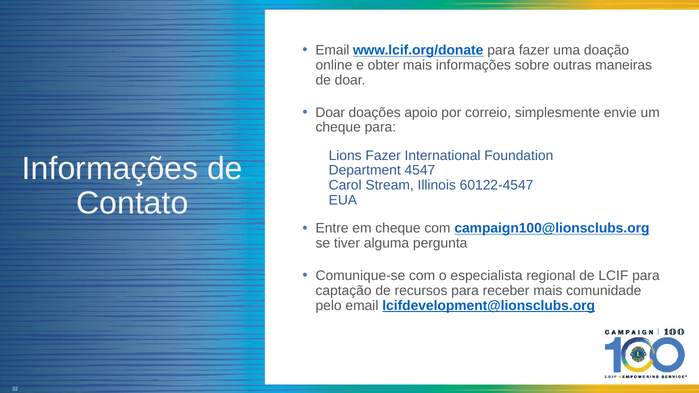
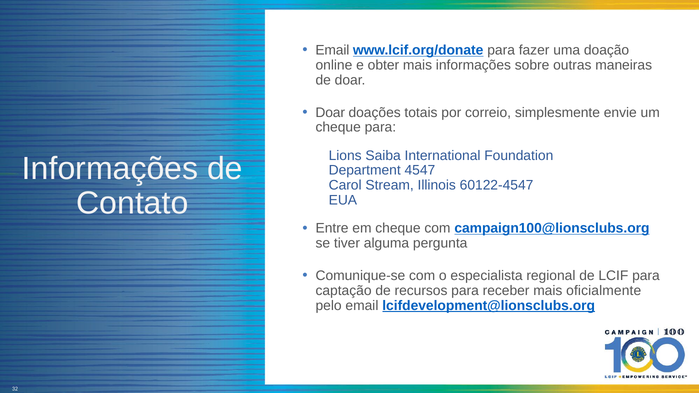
apoio: apoio -> totais
Lions Fazer: Fazer -> Saiba
comunidade: comunidade -> oficialmente
